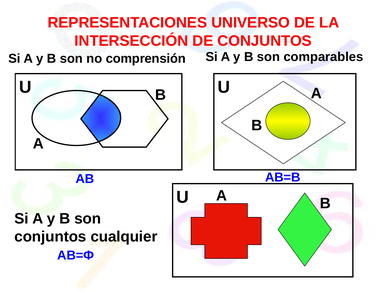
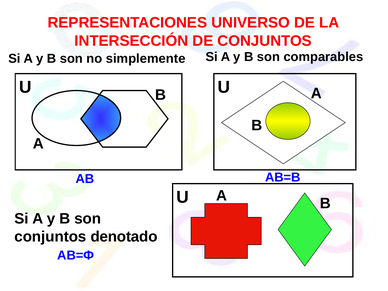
comprensión: comprensión -> simplemente
cualquier: cualquier -> denotado
